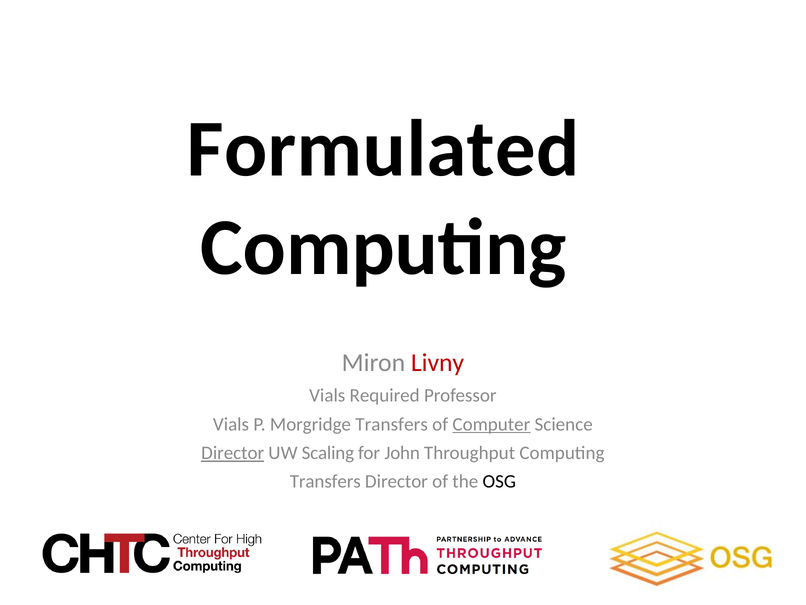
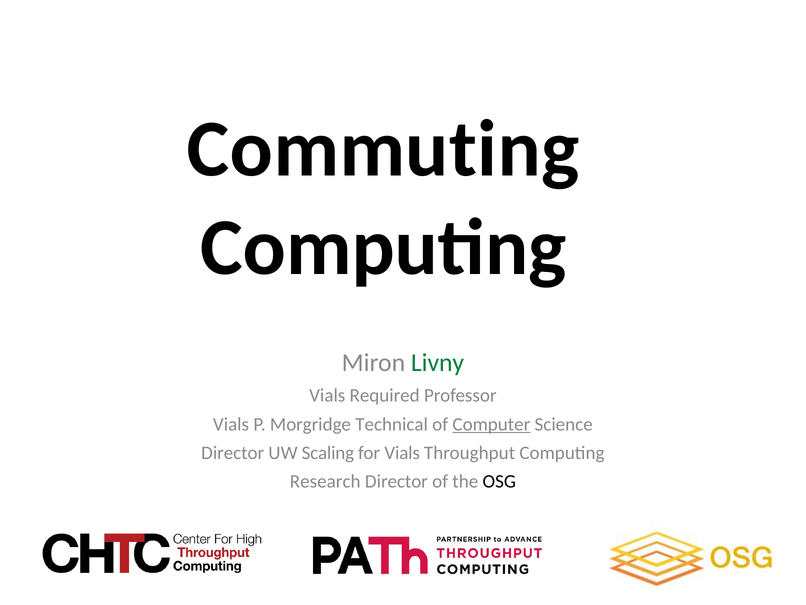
Formulated: Formulated -> Commuting
Livny colour: red -> green
Morgridge Transfers: Transfers -> Technical
Director at (233, 453) underline: present -> none
for John: John -> Vials
Transfers at (325, 481): Transfers -> Research
